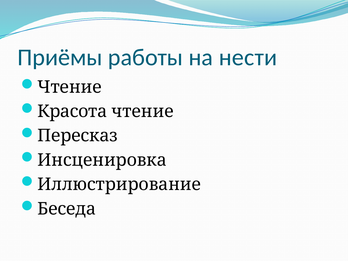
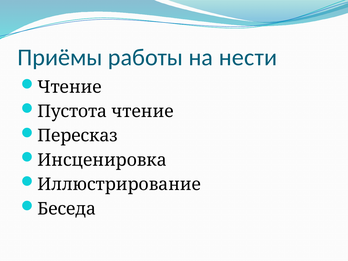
Красота: Красота -> Пустота
